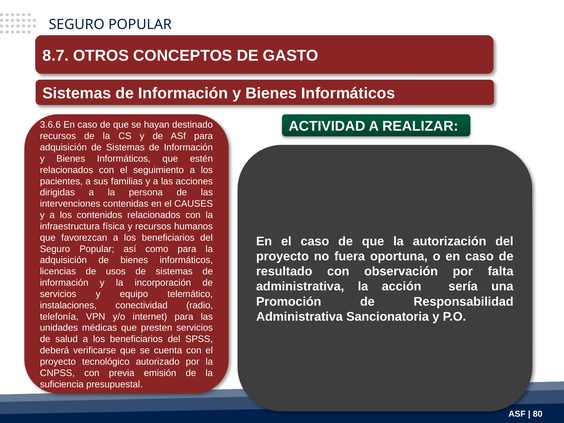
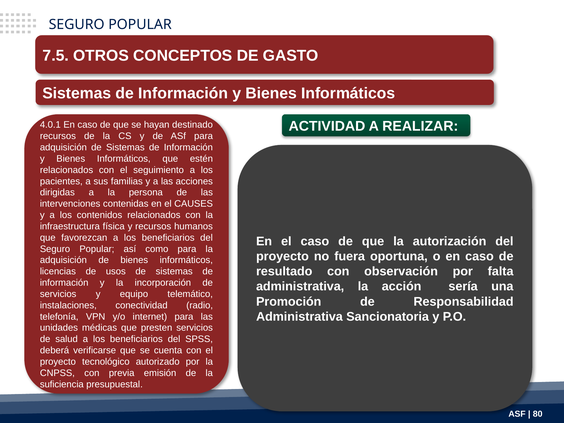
8.7: 8.7 -> 7.5
3.6.6: 3.6.6 -> 4.0.1
